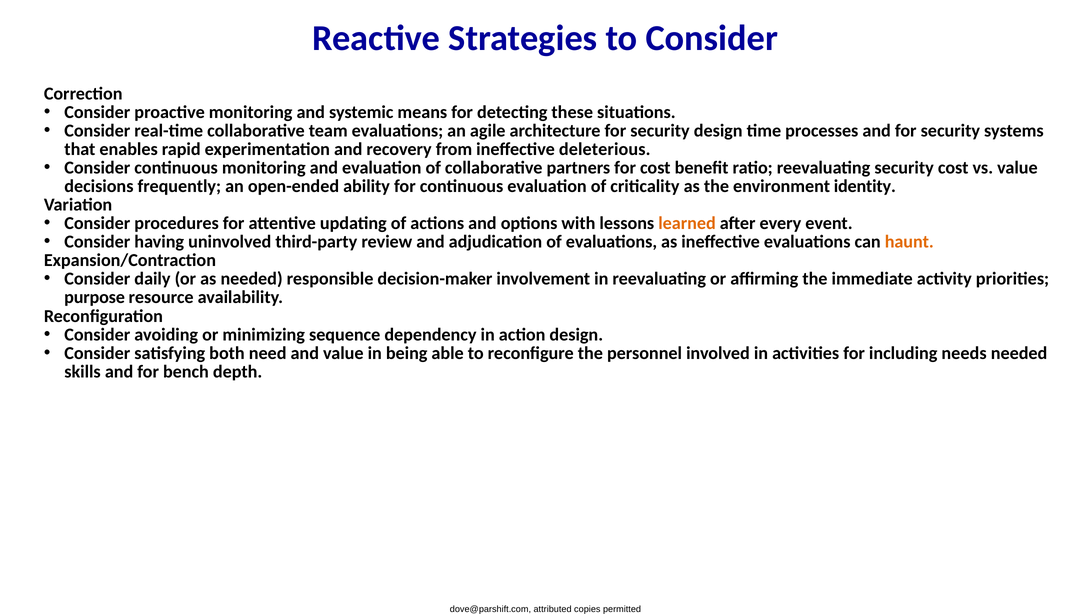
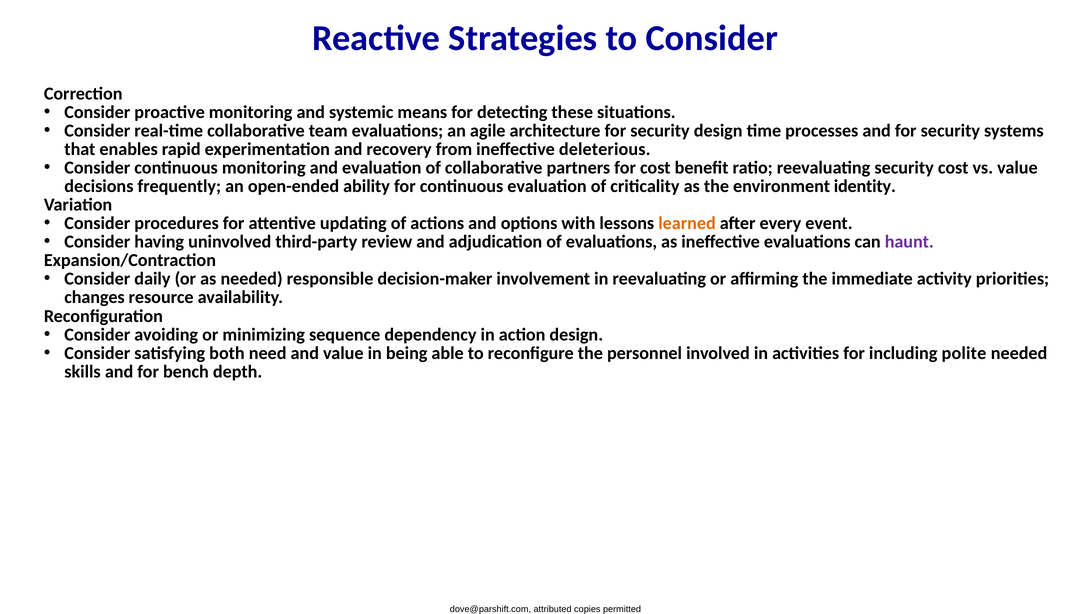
haunt colour: orange -> purple
purpose: purpose -> changes
needs: needs -> polite
